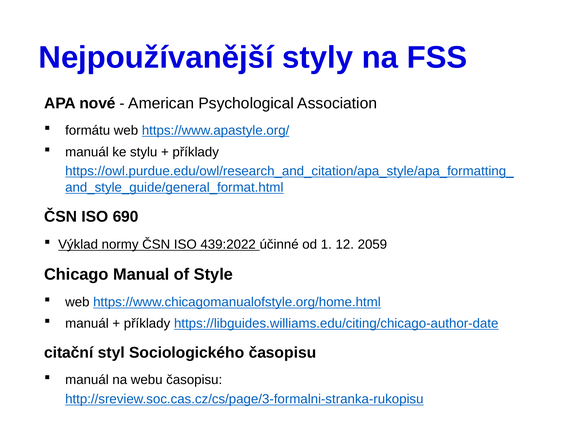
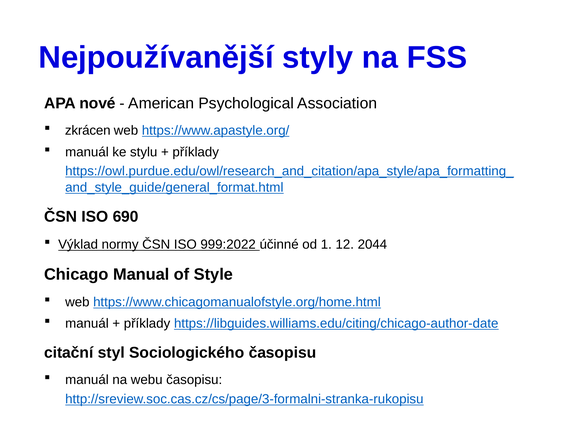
formátu: formátu -> zkrácen
439:2022: 439:2022 -> 999:2022
2059: 2059 -> 2044
